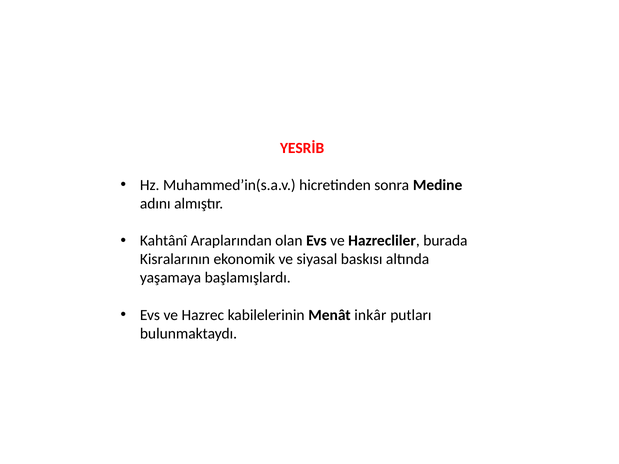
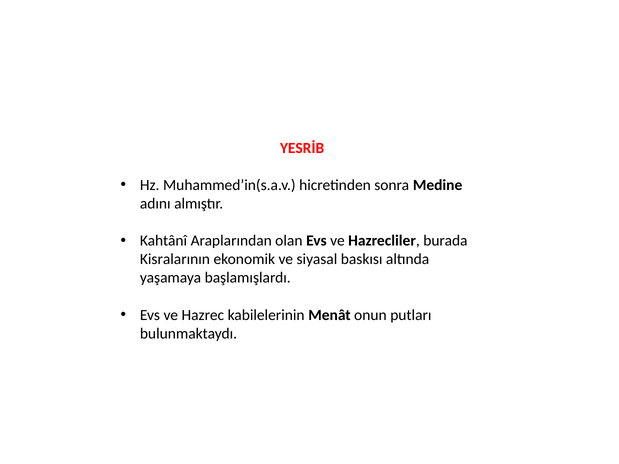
inkâr: inkâr -> onun
